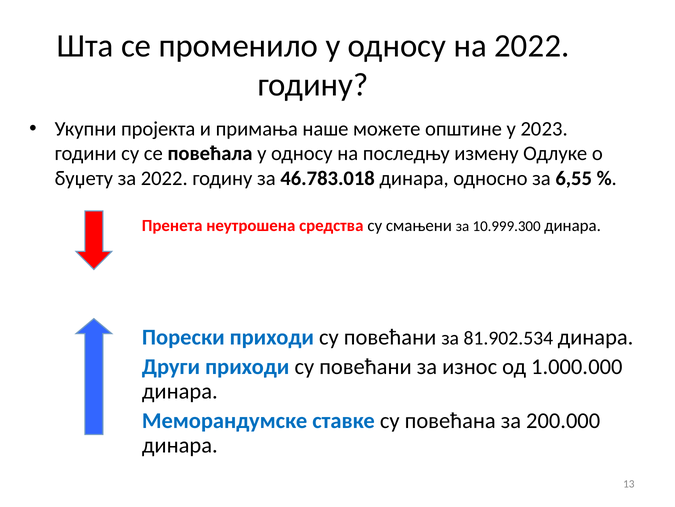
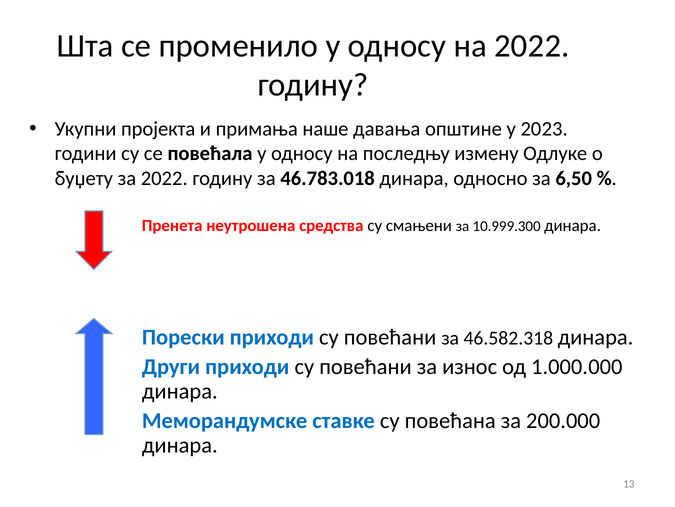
можете: можете -> давања
6,55: 6,55 -> 6,50
81.902.534: 81.902.534 -> 46.582.318
